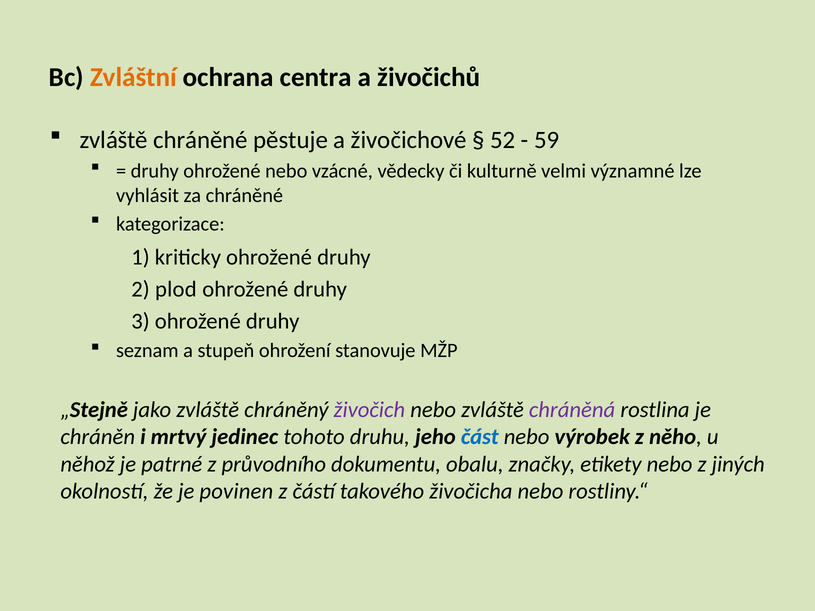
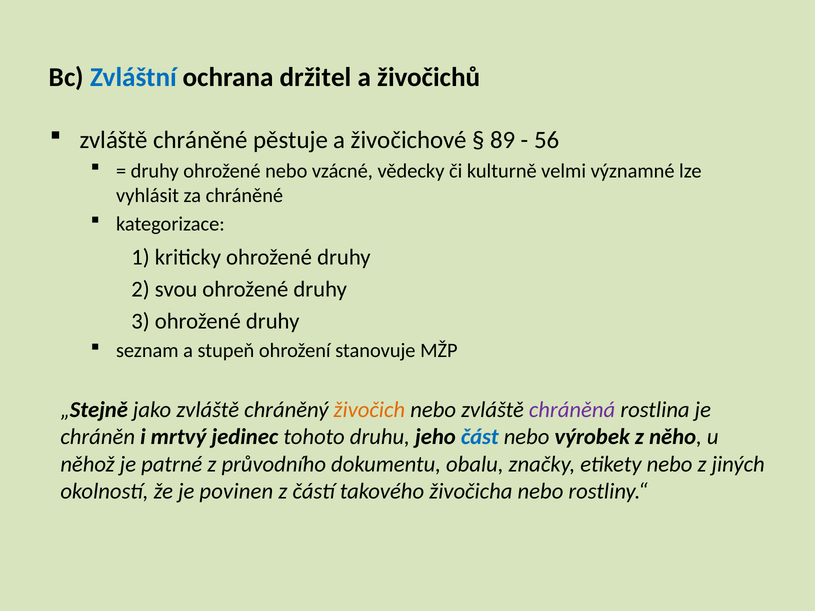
Zvláštní colour: orange -> blue
centra: centra -> držitel
52: 52 -> 89
59: 59 -> 56
plod: plod -> svou
živočich colour: purple -> orange
